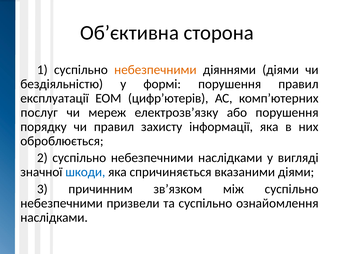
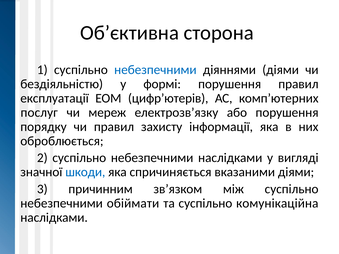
небезпечними at (155, 70) colour: orange -> blue
призвели: призвели -> обіймати
ознайомлення: ознайомлення -> комунікаційна
